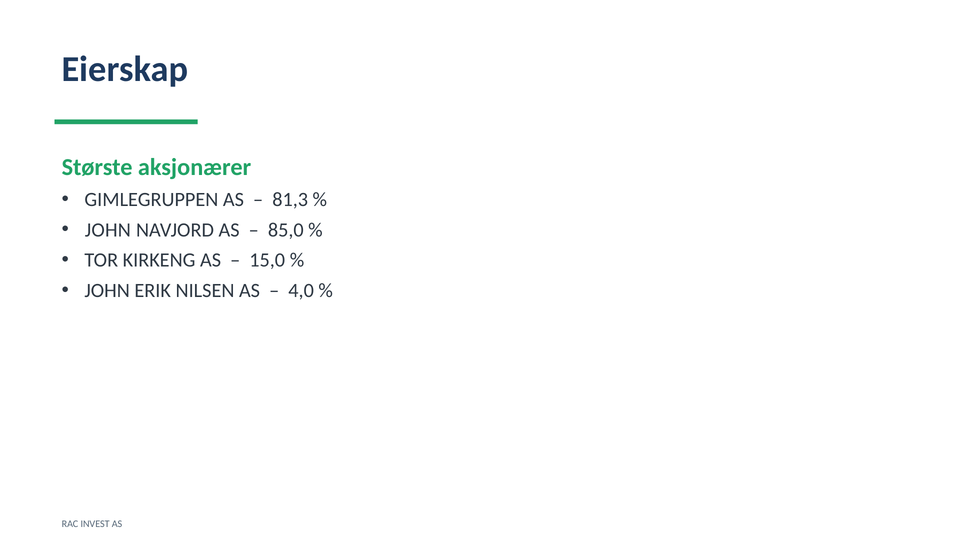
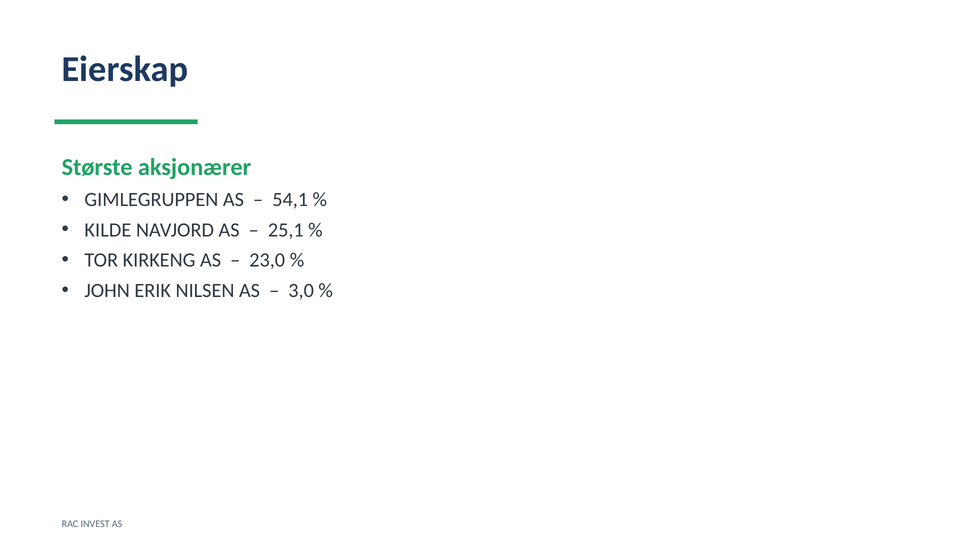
81,3: 81,3 -> 54,1
JOHN at (108, 230): JOHN -> KILDE
85,0: 85,0 -> 25,1
15,0: 15,0 -> 23,0
4,0: 4,0 -> 3,0
